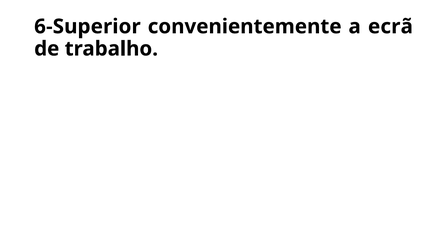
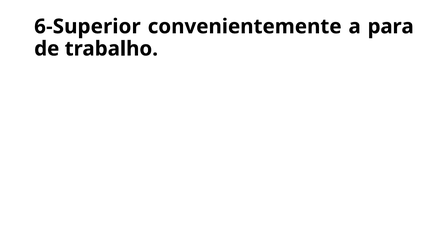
ecrã: ecrã -> para
